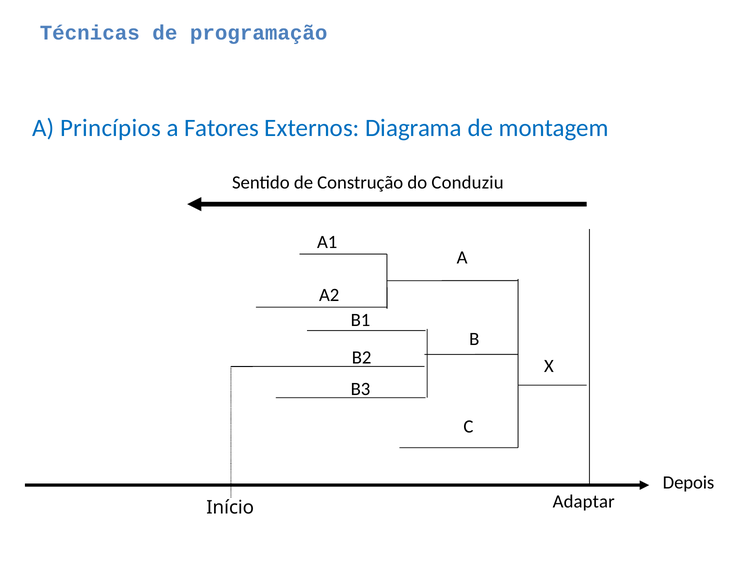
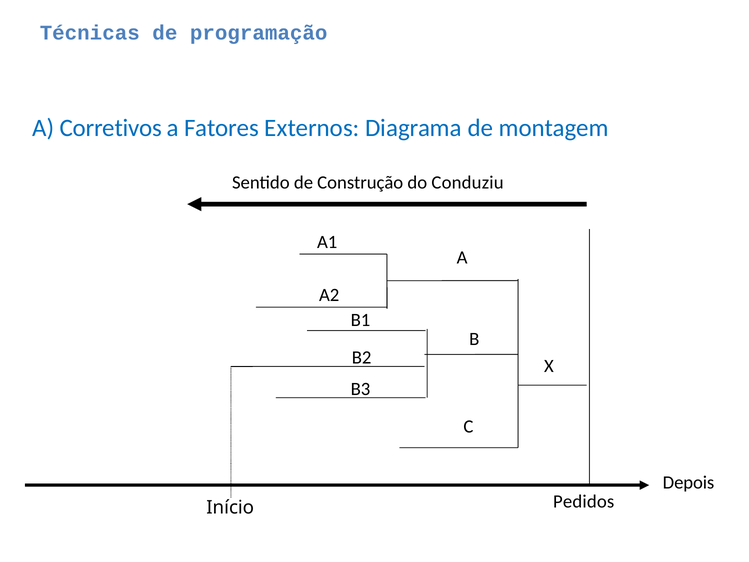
Princípios: Princípios -> Corretivos
Adaptar: Adaptar -> Pedidos
